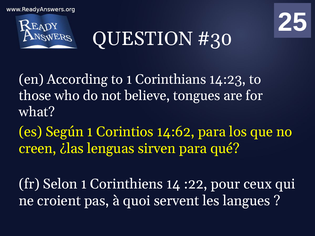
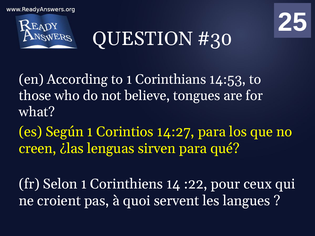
14:23: 14:23 -> 14:53
14:62: 14:62 -> 14:27
